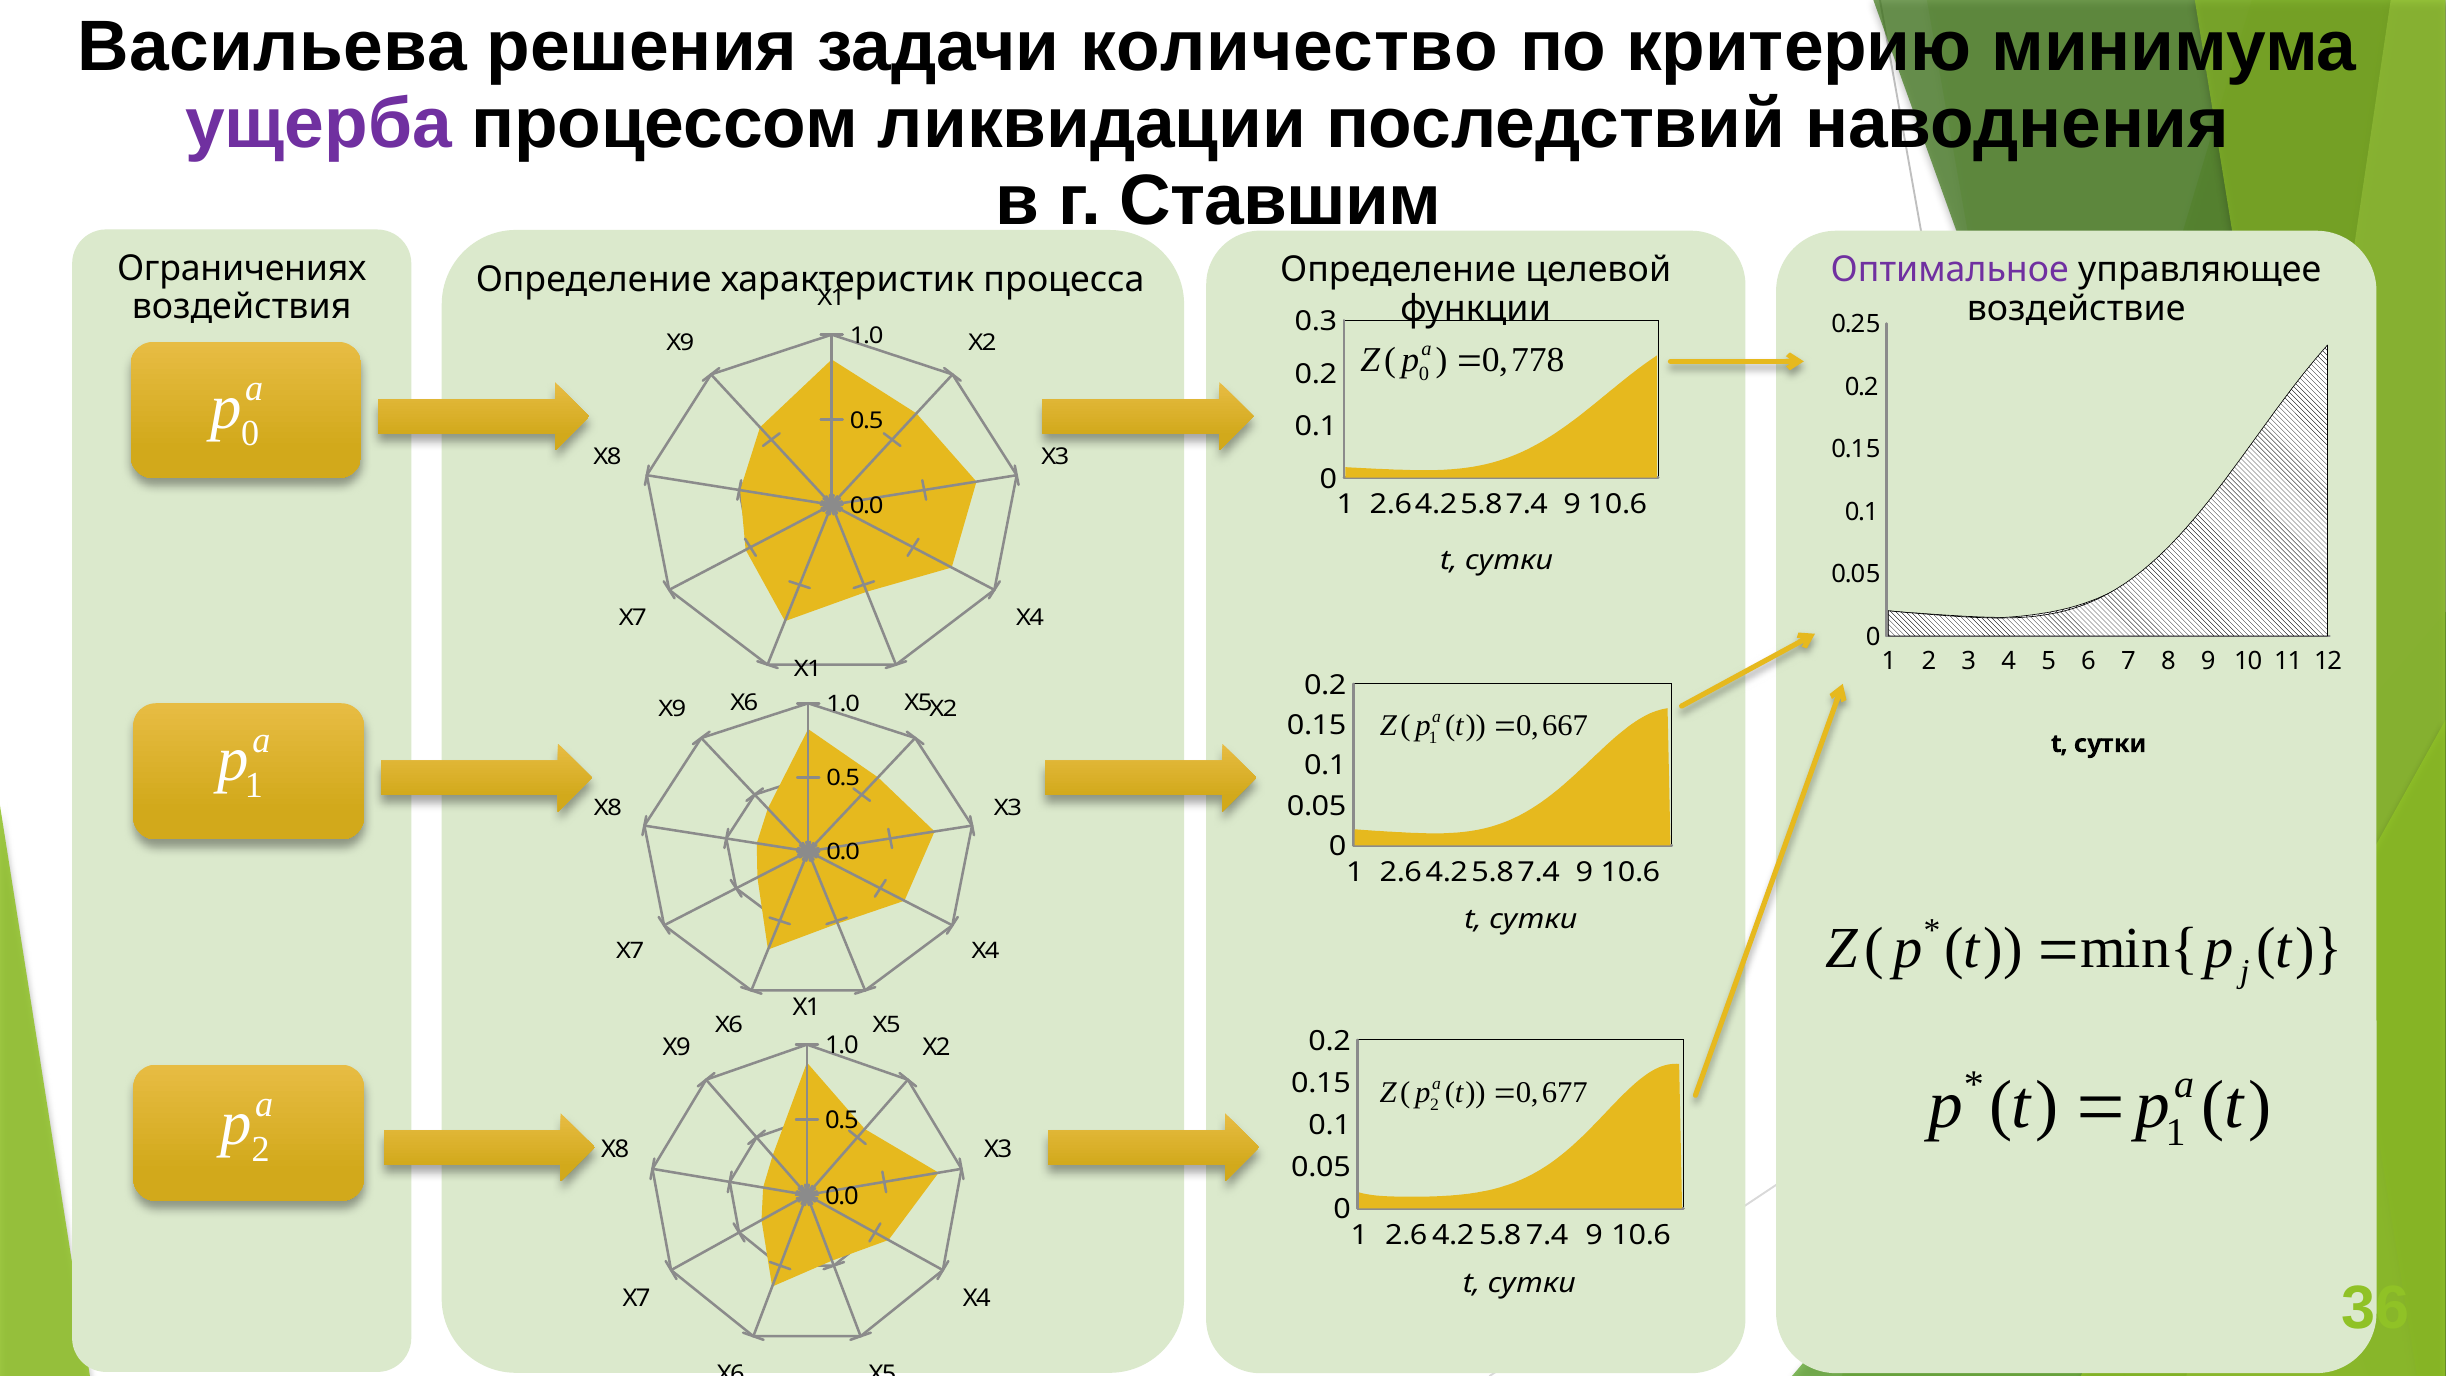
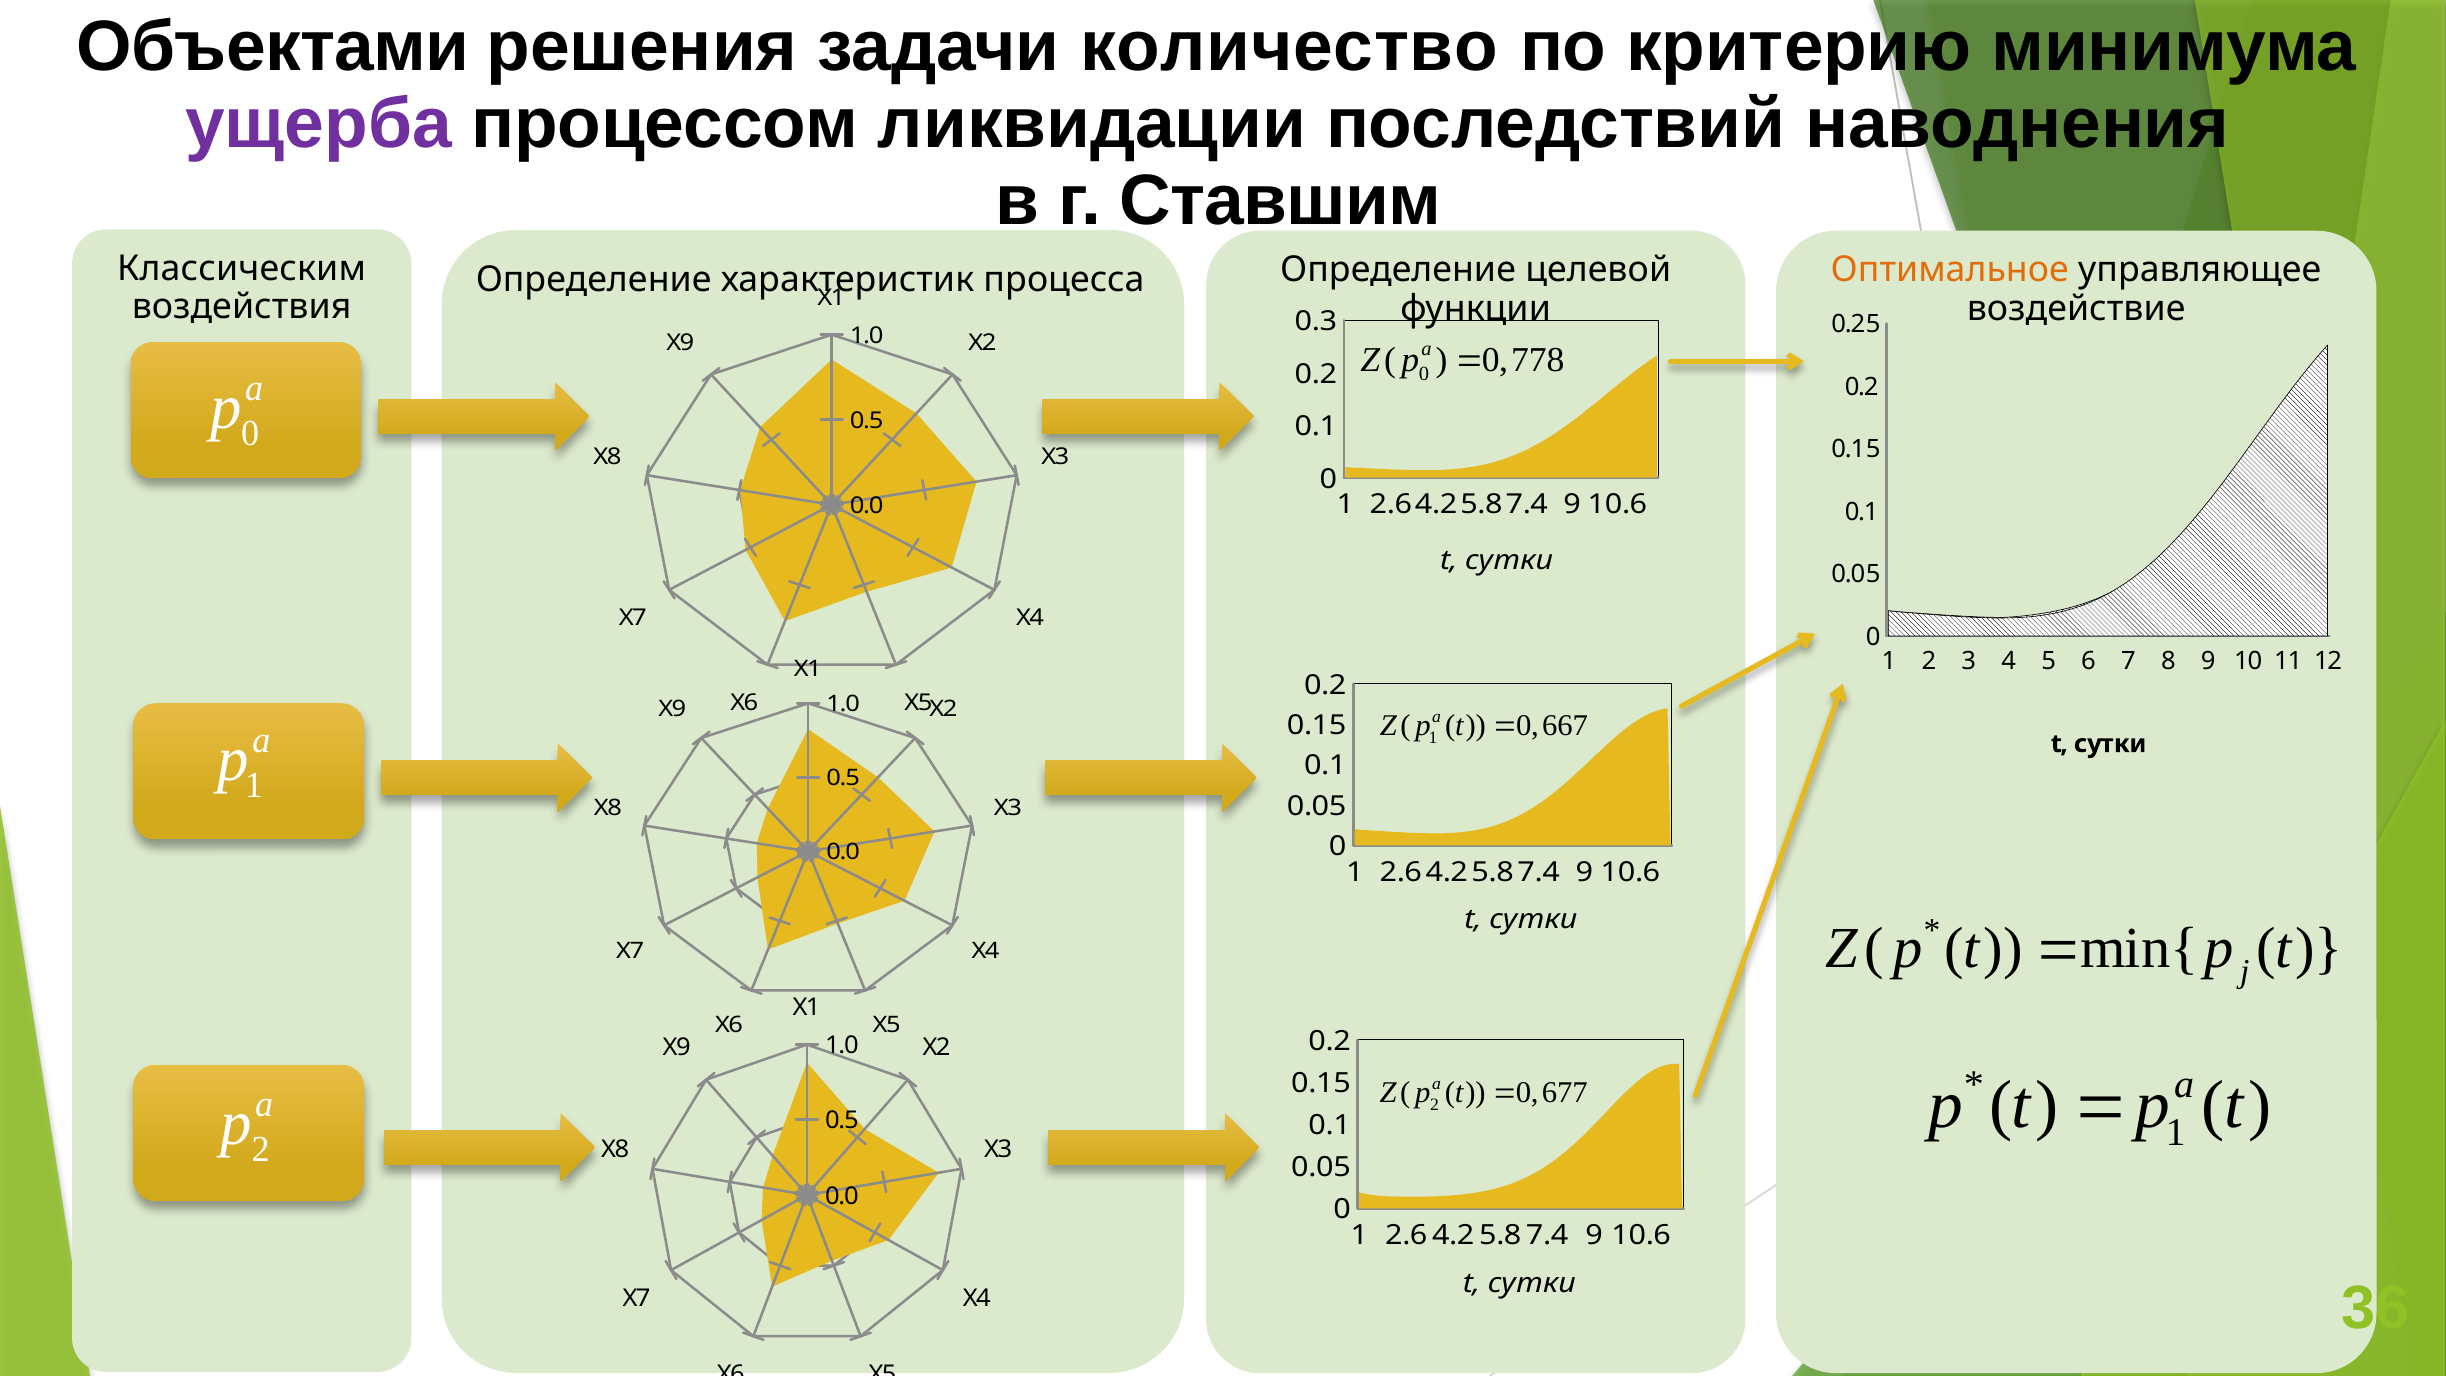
Васильева: Васильева -> Объектами
Ограничениях: Ограничениях -> Классическим
Оптимальное colour: purple -> orange
